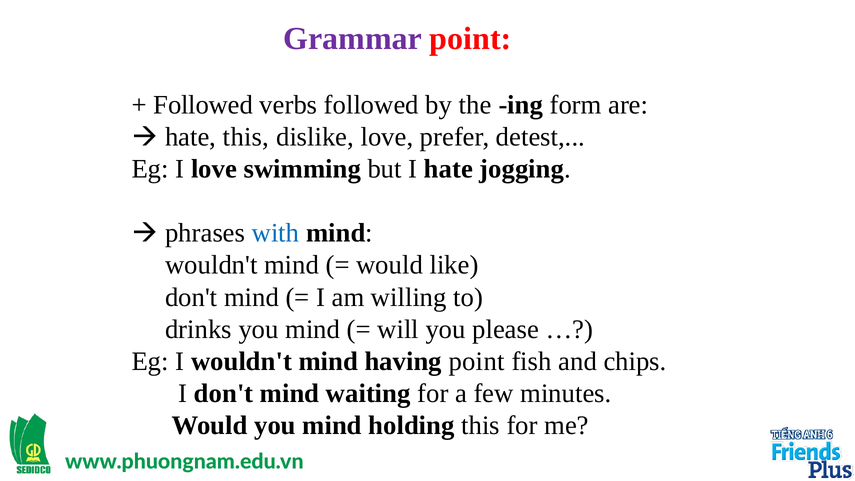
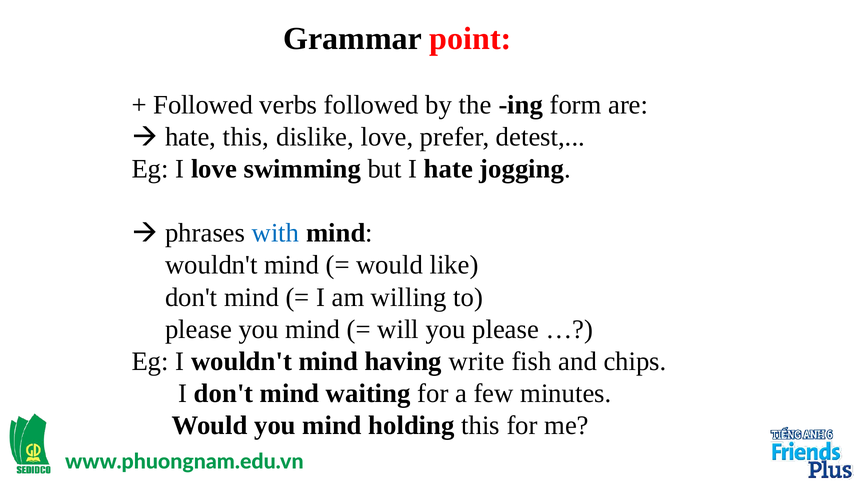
Grammar colour: purple -> black
drinks at (198, 329): drinks -> please
having point: point -> write
